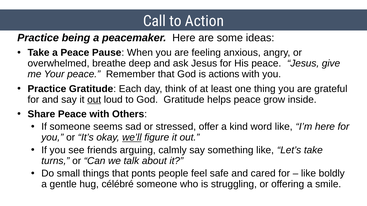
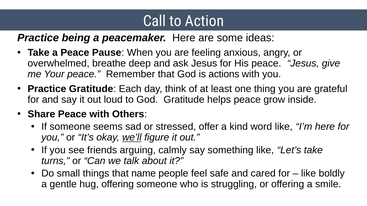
out at (94, 100) underline: present -> none
ponts: ponts -> name
hug célébré: célébré -> offering
